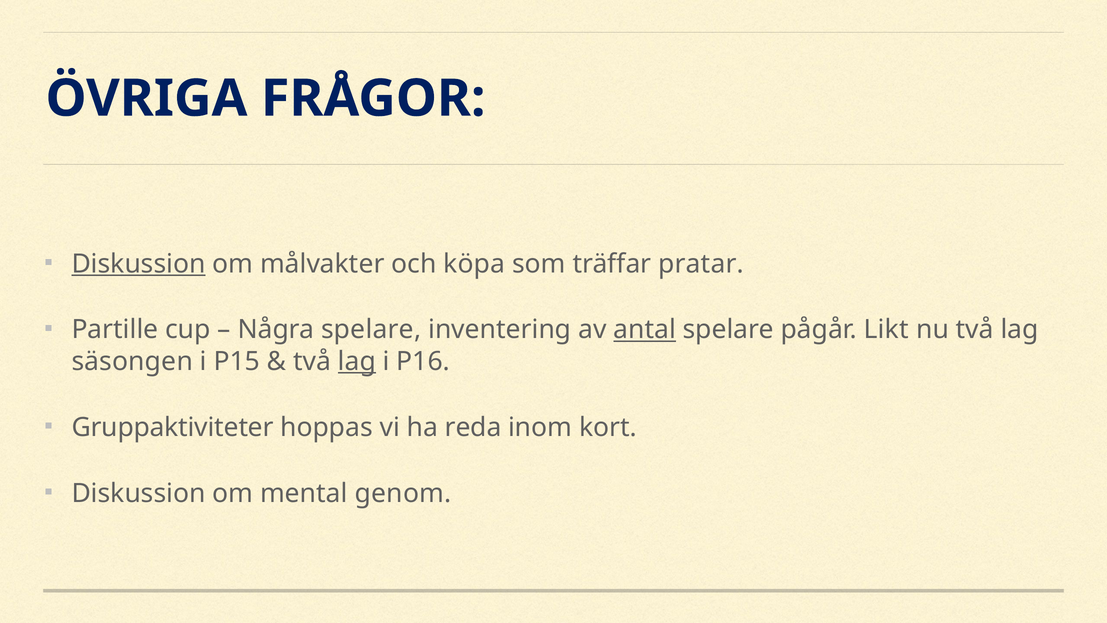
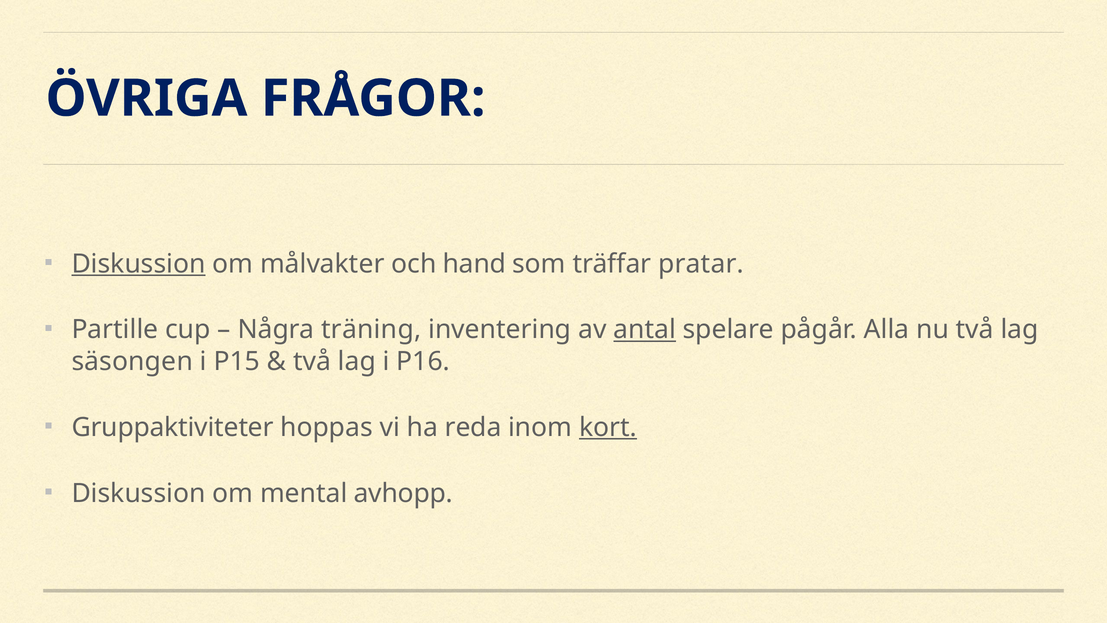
köpa: köpa -> hand
Några spelare: spelare -> träning
Likt: Likt -> Alla
lag at (357, 361) underline: present -> none
kort underline: none -> present
genom: genom -> avhopp
